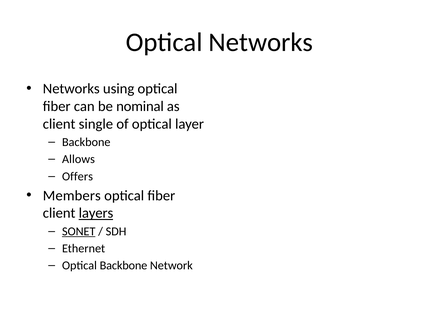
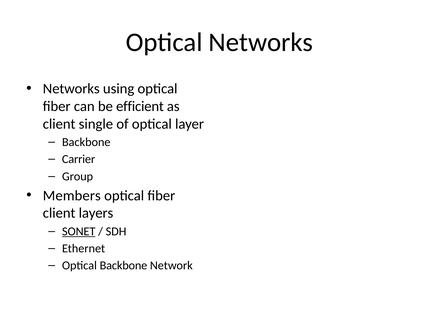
nominal: nominal -> efficient
Allows: Allows -> Carrier
Offers: Offers -> Group
layers underline: present -> none
